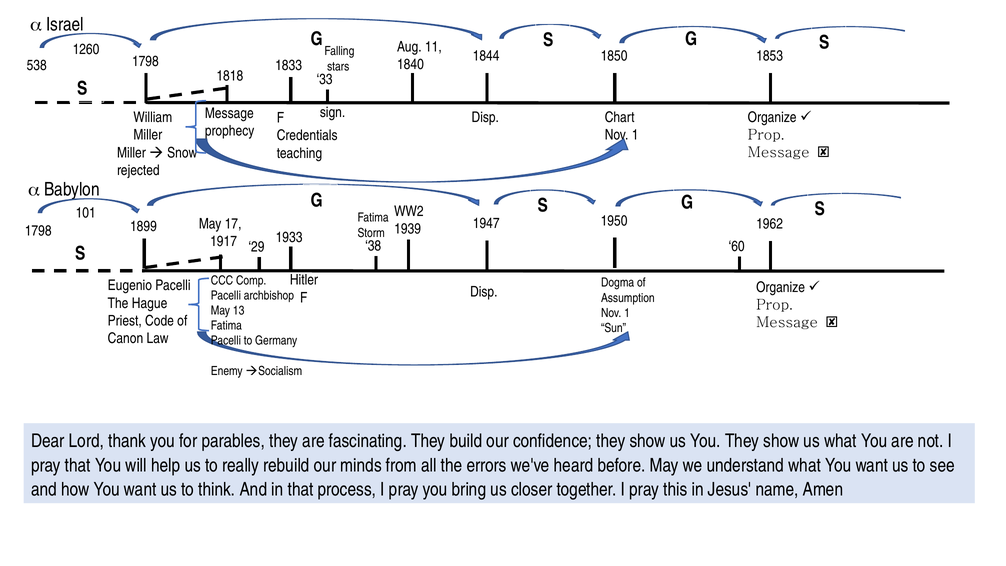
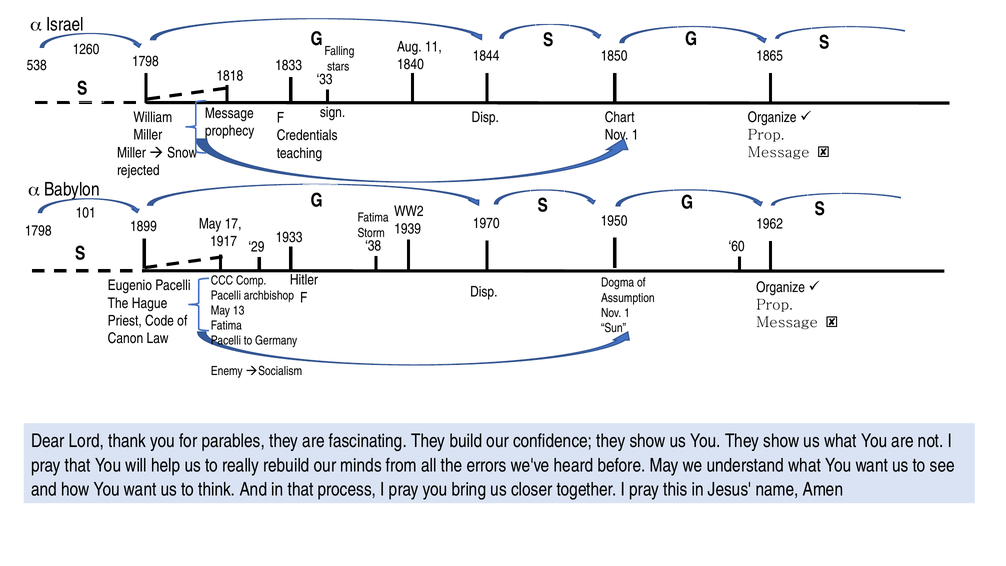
1853: 1853 -> 1865
1947: 1947 -> 1970
